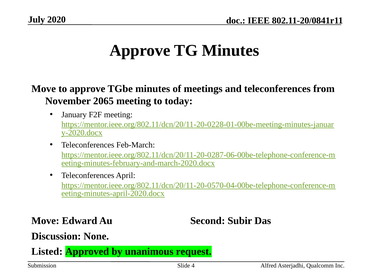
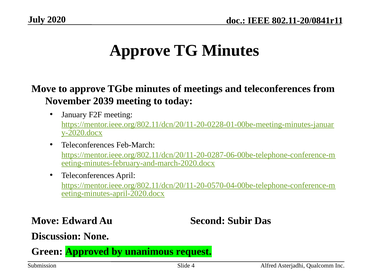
2065: 2065 -> 2039
Listed: Listed -> Green
